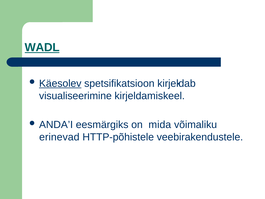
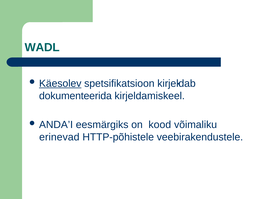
WADL underline: present -> none
visualiseerimine: visualiseerimine -> dokumenteerida
mida: mida -> kood
